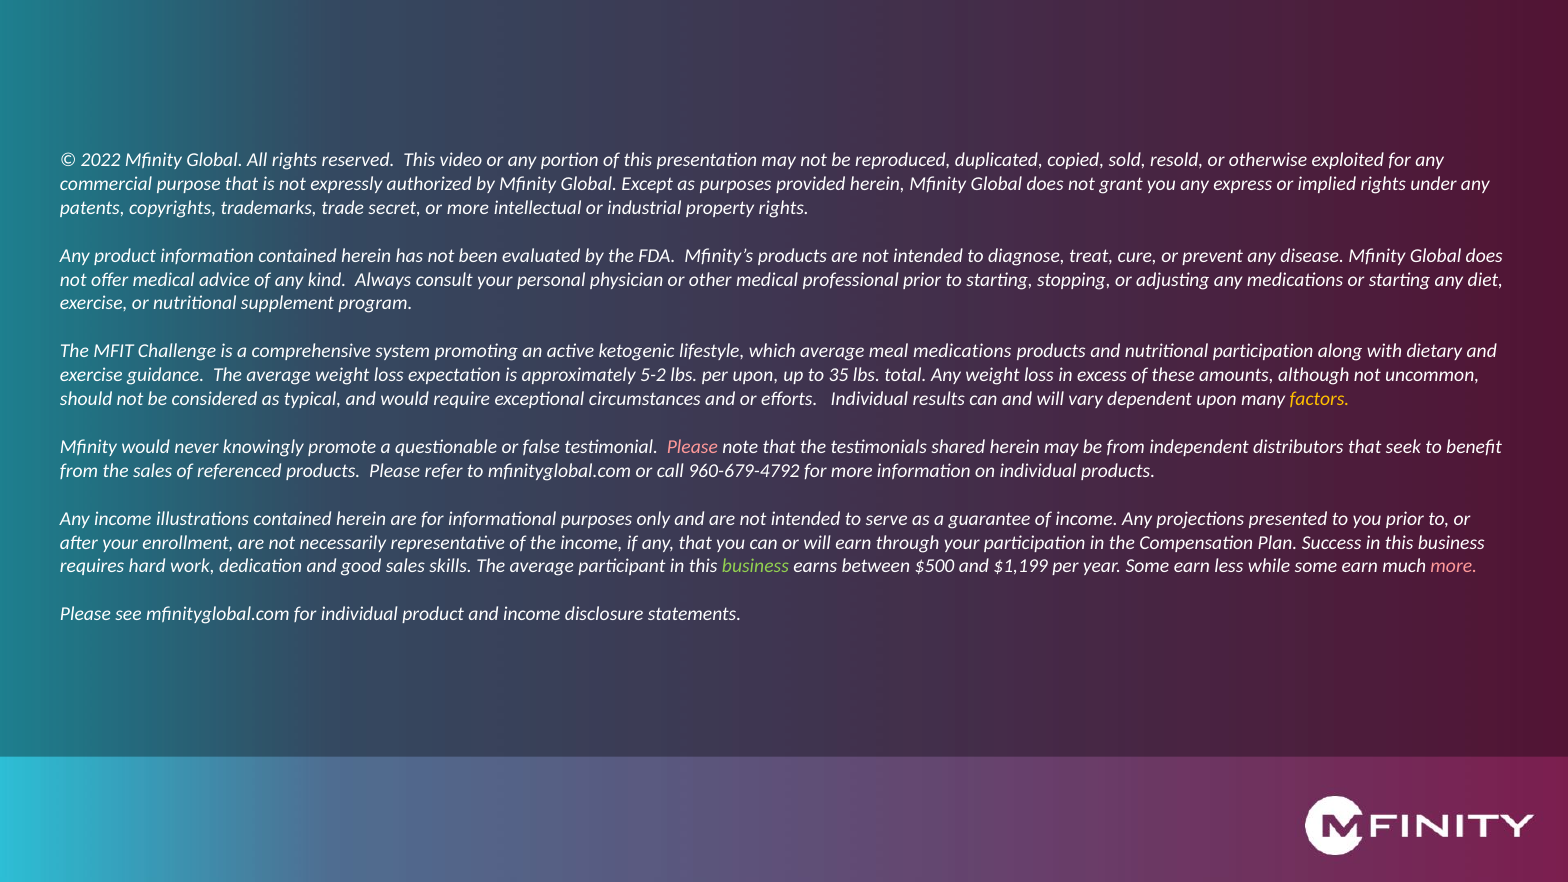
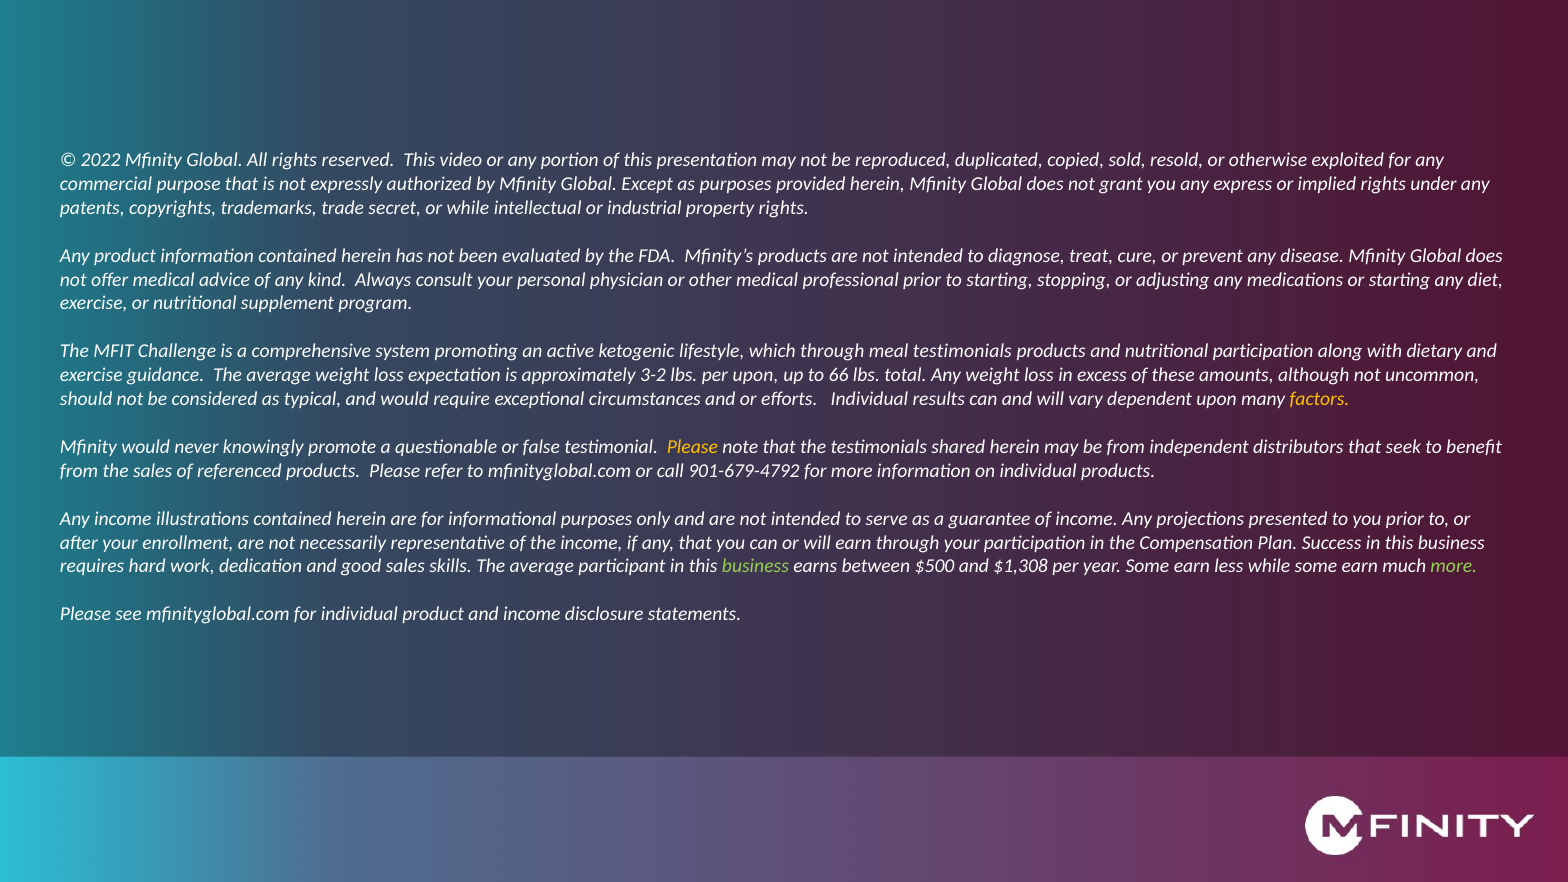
or more: more -> while
which average: average -> through
meal medications: medications -> testimonials
5-2: 5-2 -> 3-2
35: 35 -> 66
Please at (692, 447) colour: pink -> yellow
960-679-4792: 960-679-4792 -> 901-679-4792
$1,199: $1,199 -> $1,308
more at (1454, 567) colour: pink -> light green
